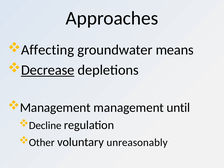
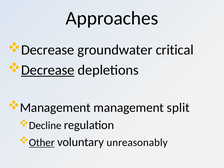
Affecting at (48, 50): Affecting -> Decrease
means: means -> critical
until: until -> split
Other underline: none -> present
